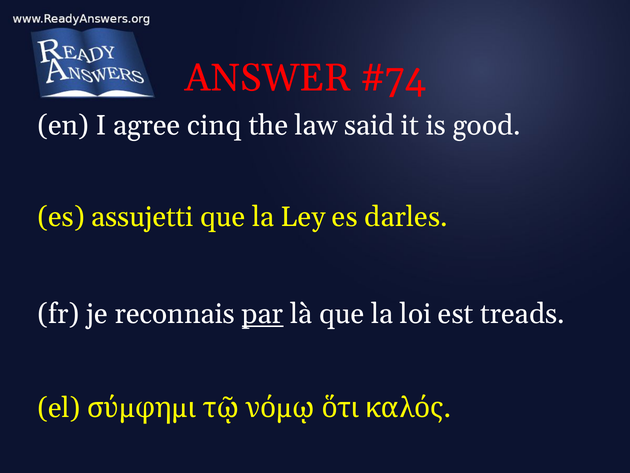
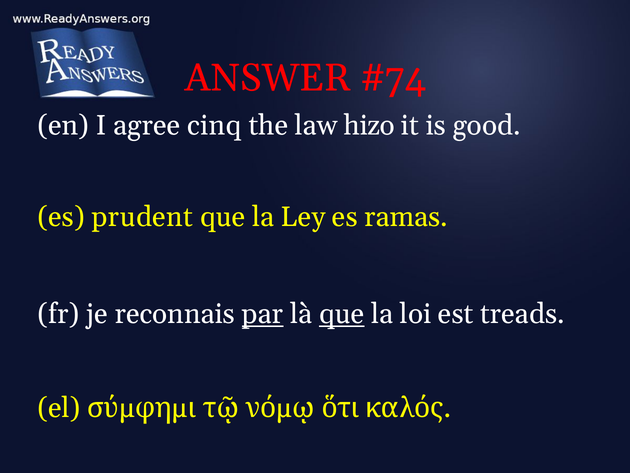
said: said -> hizo
assujetti: assujetti -> prudent
darles: darles -> ramas
que at (342, 314) underline: none -> present
